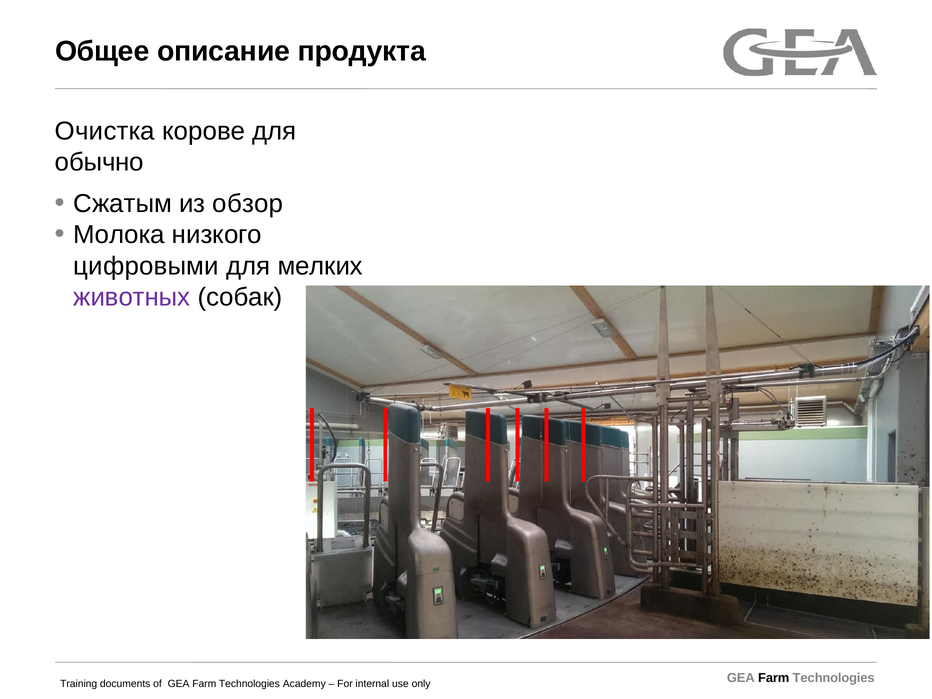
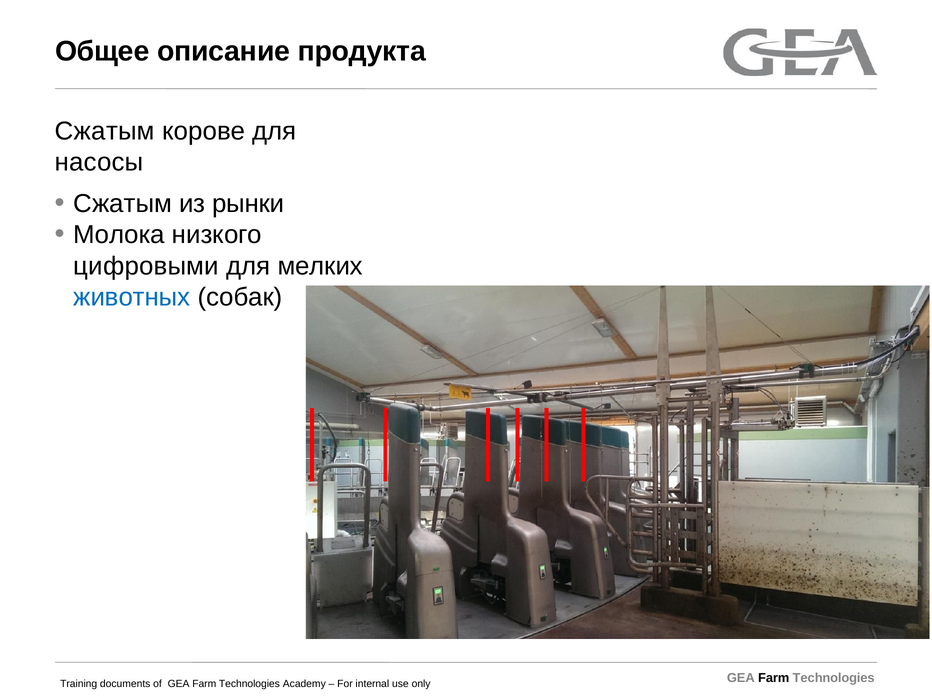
Очистка at (105, 131): Очистка -> Сжатым
обычно: обычно -> насосы
обзор: обзор -> рынки
животных colour: purple -> blue
